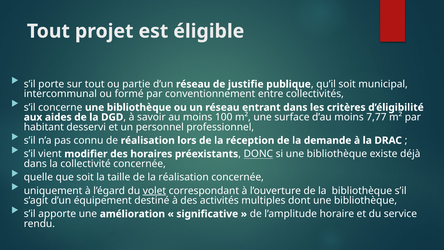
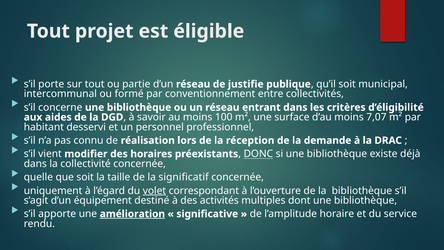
7,77: 7,77 -> 7,07
la réalisation: réalisation -> significatif
amélioration underline: none -> present
